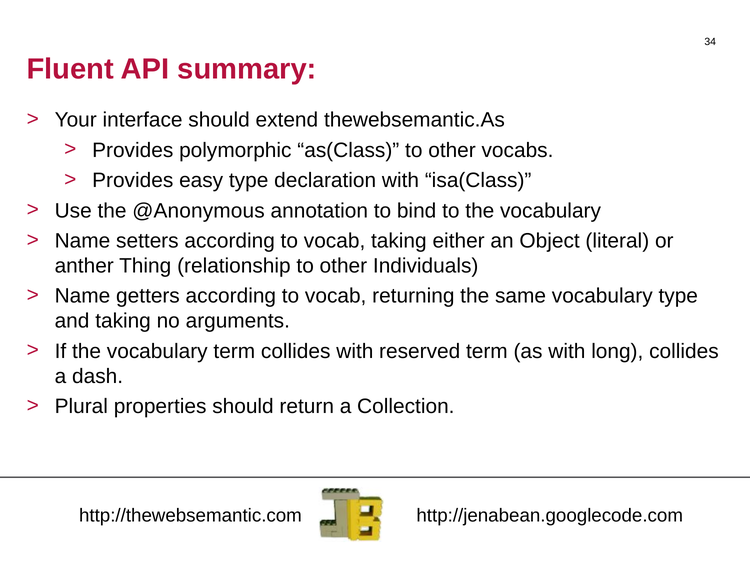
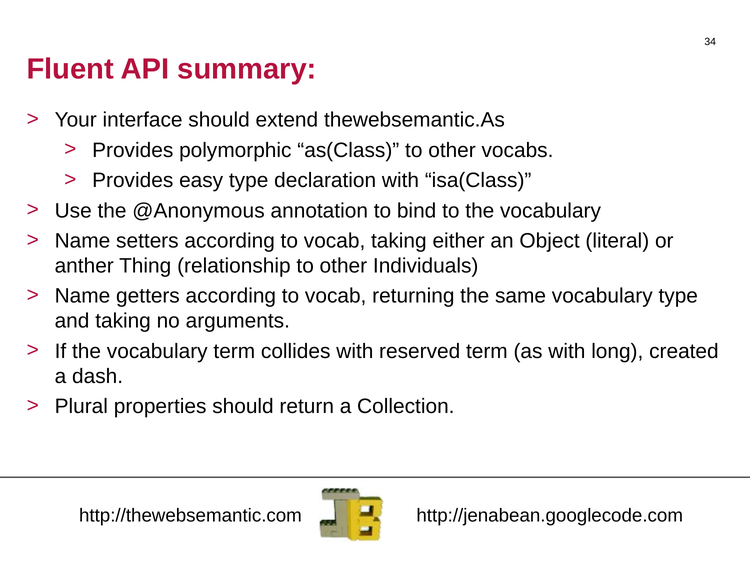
long collides: collides -> created
